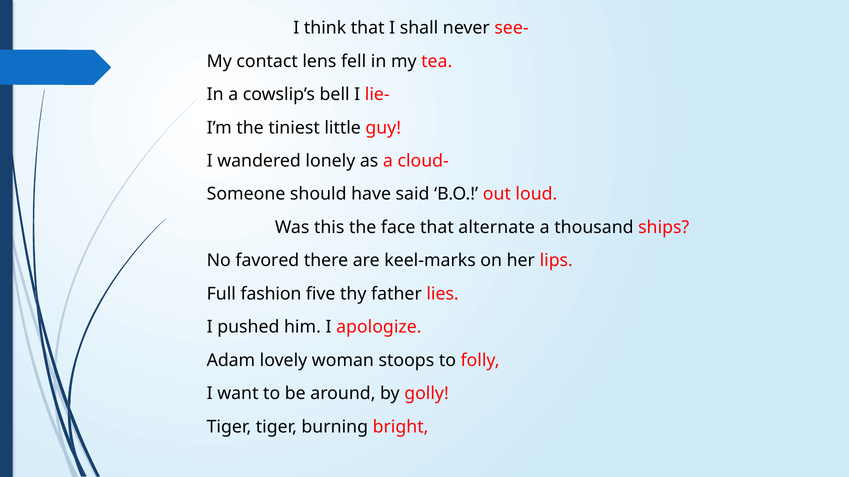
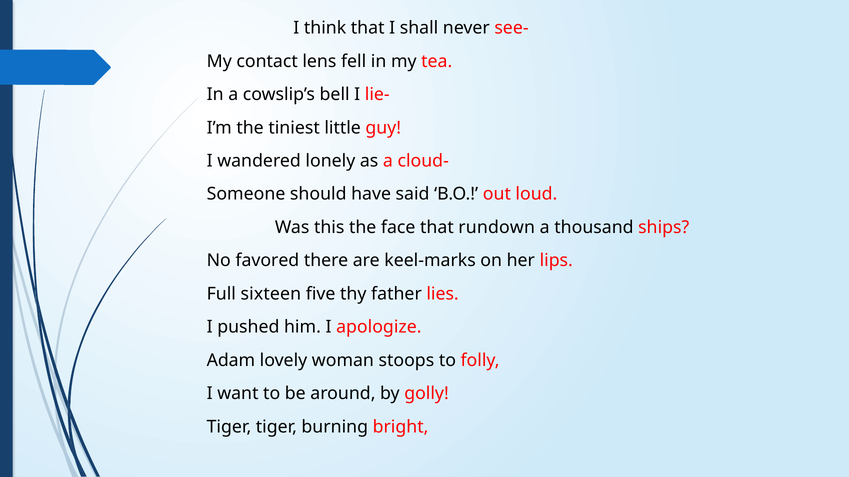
alternate: alternate -> rundown
fashion: fashion -> sixteen
